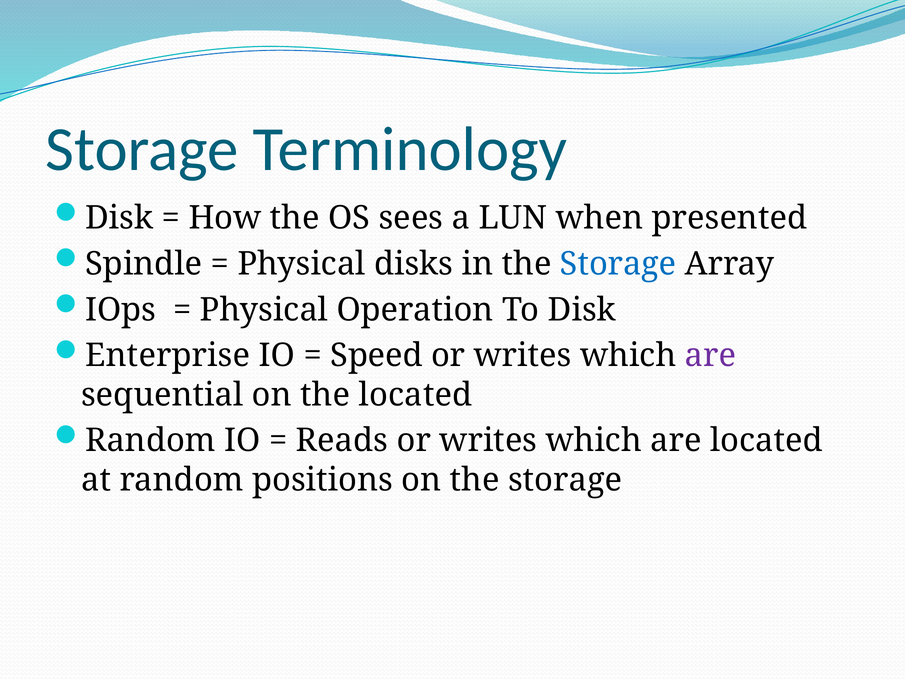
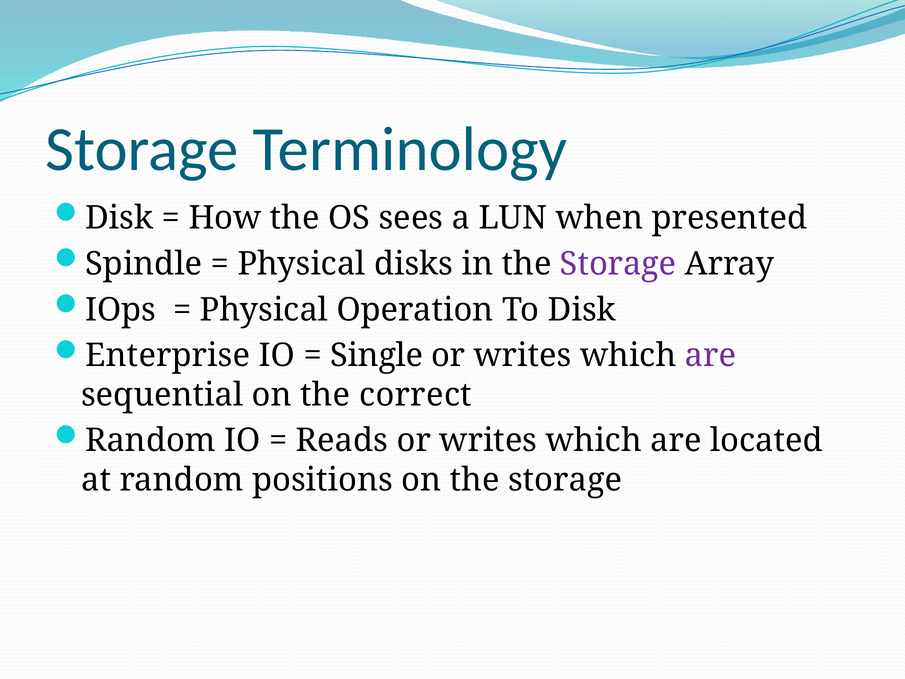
Storage at (618, 264) colour: blue -> purple
Speed: Speed -> Single
the located: located -> correct
